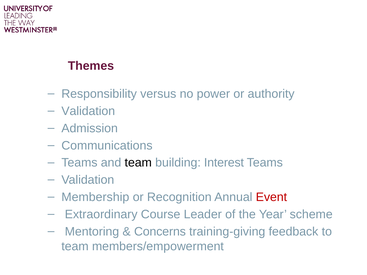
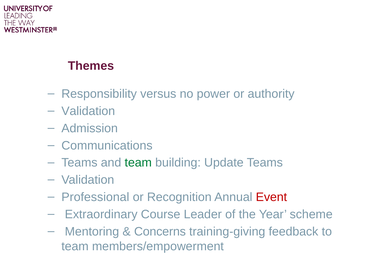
team at (138, 163) colour: black -> green
Interest: Interest -> Update
Membership: Membership -> Professional
